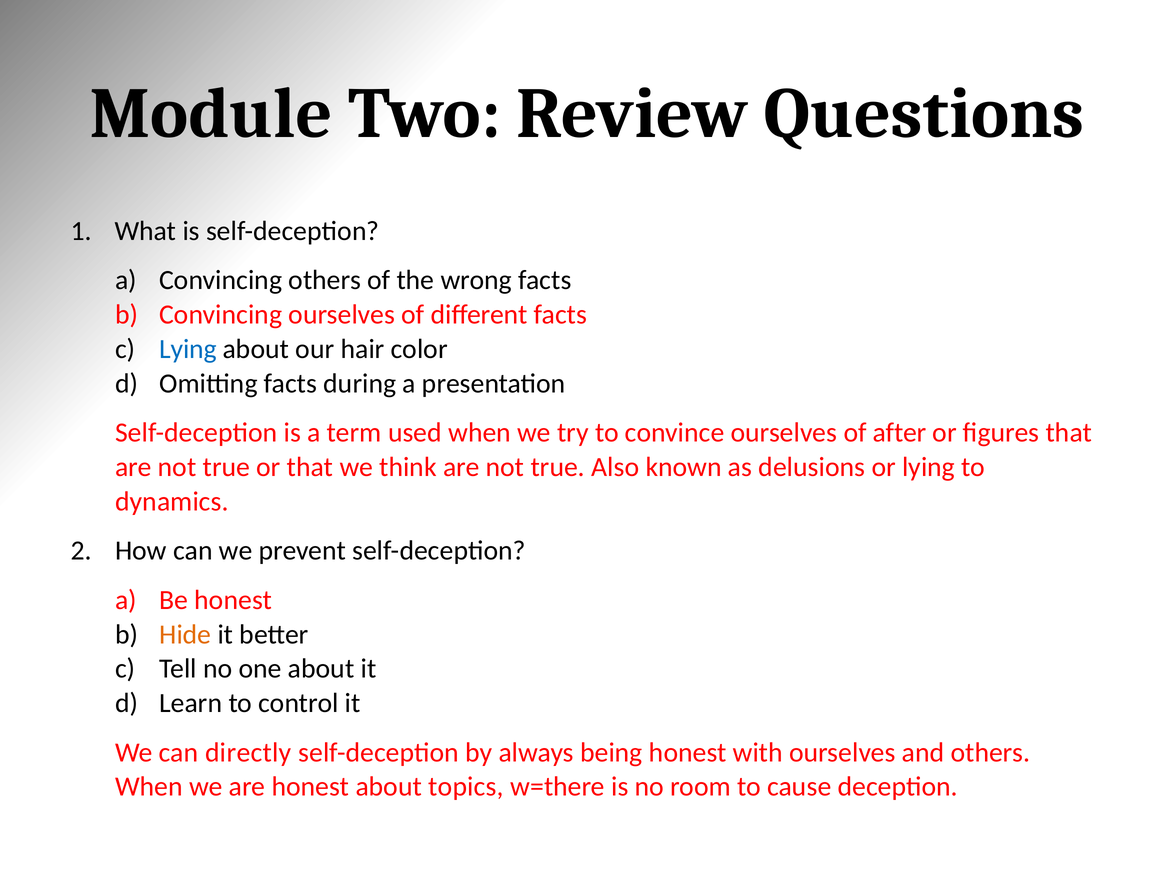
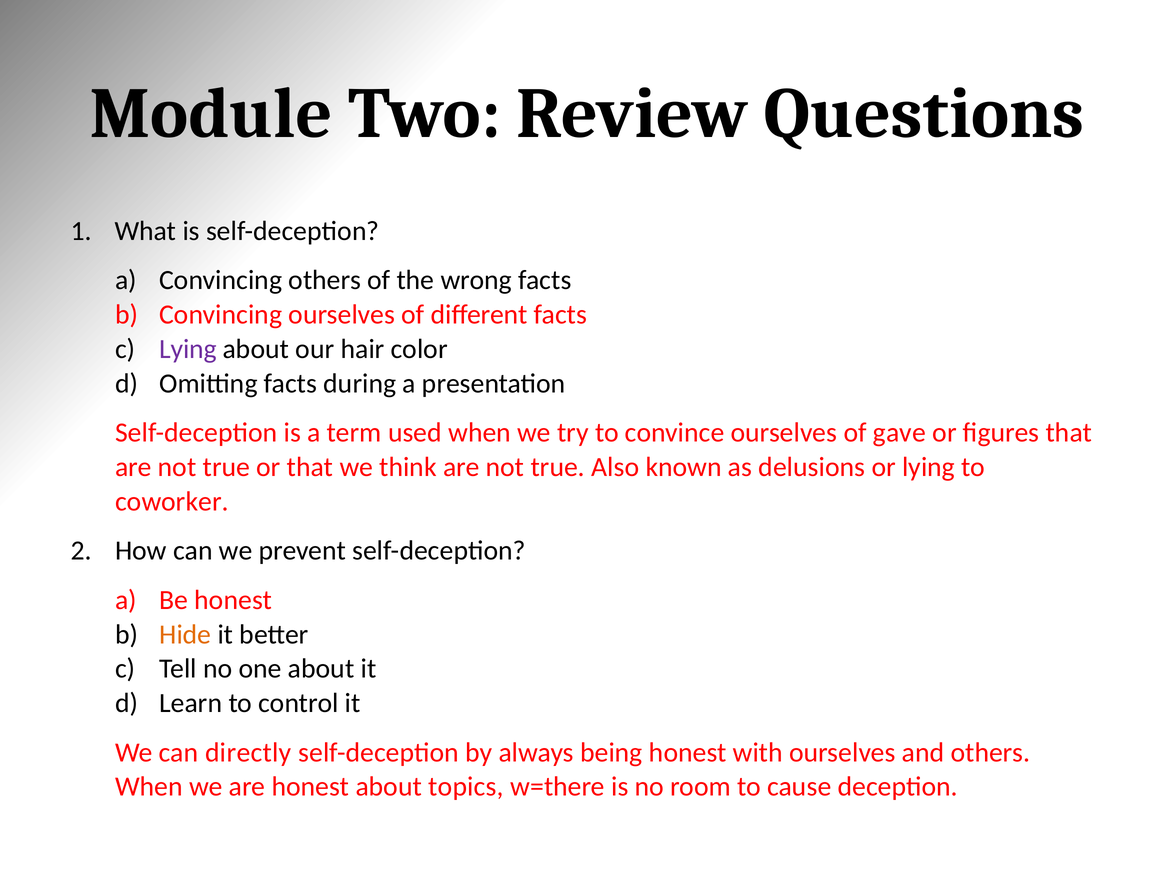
Lying at (188, 349) colour: blue -> purple
after: after -> gave
dynamics: dynamics -> coworker
